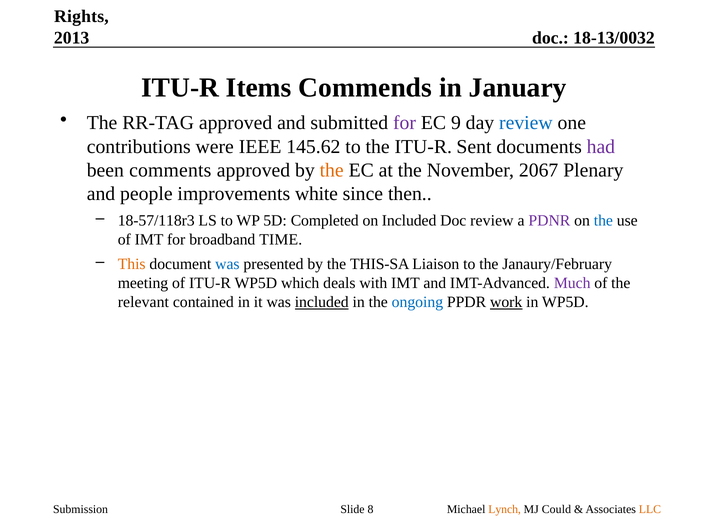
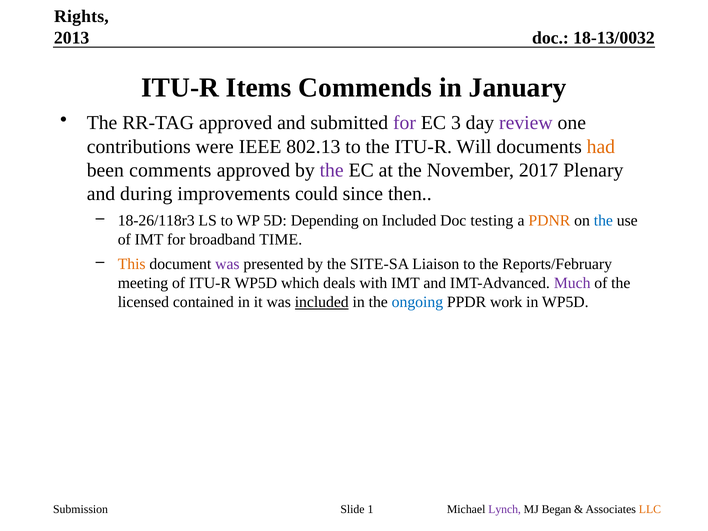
9: 9 -> 3
review at (526, 123) colour: blue -> purple
145.62: 145.62 -> 802.13
Sent: Sent -> Will
had colour: purple -> orange
the at (332, 170) colour: orange -> purple
2067: 2067 -> 2017
people: people -> during
white: white -> could
18-57/118r3: 18-57/118r3 -> 18-26/118r3
Completed: Completed -> Depending
Doc review: review -> testing
PDNR colour: purple -> orange
was at (227, 264) colour: blue -> purple
THIS-SA: THIS-SA -> SITE-SA
Janaury/February: Janaury/February -> Reports/February
relevant: relevant -> licensed
work underline: present -> none
8: 8 -> 1
Lynch colour: orange -> purple
Could: Could -> Began
